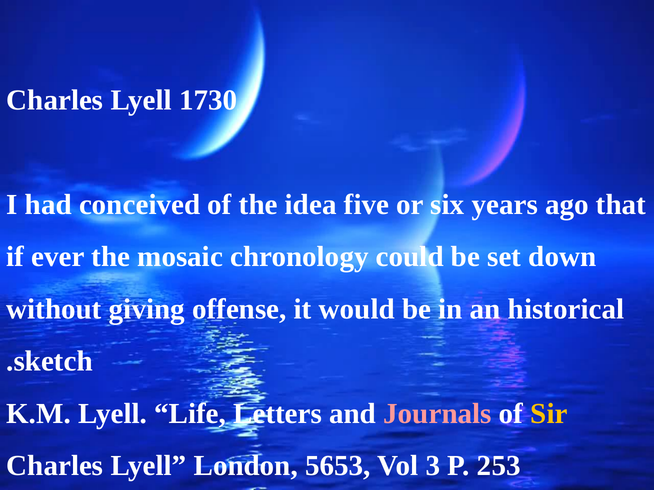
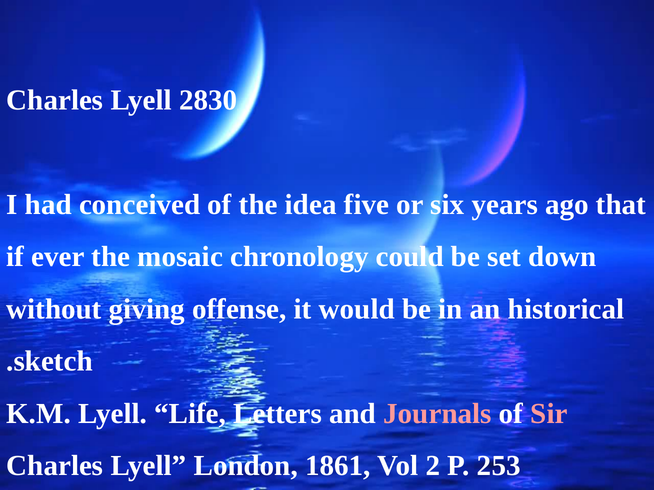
1730: 1730 -> 2830
Sir colour: yellow -> pink
5653: 5653 -> 1861
3: 3 -> 2
